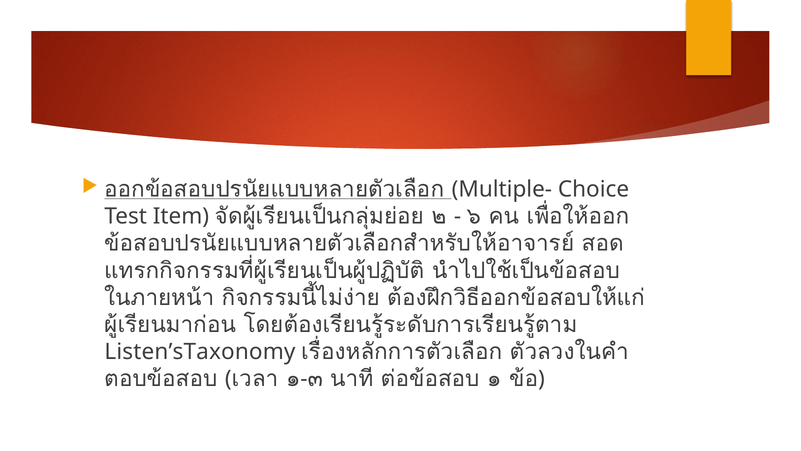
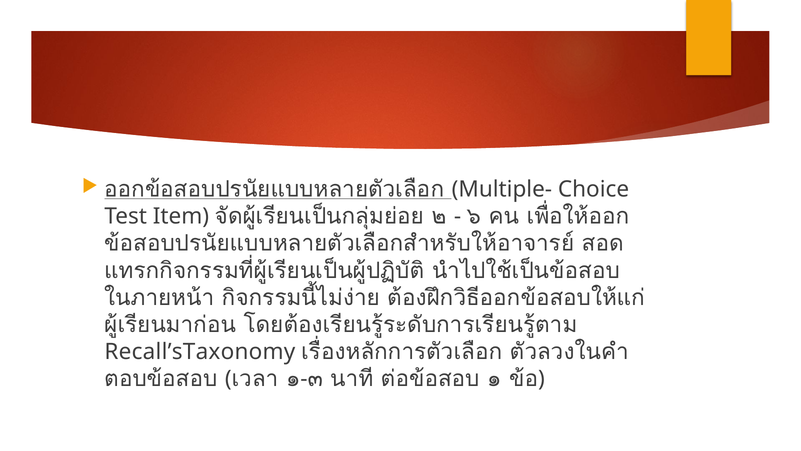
Listen’sTaxonomy: Listen’sTaxonomy -> Recall’sTaxonomy
